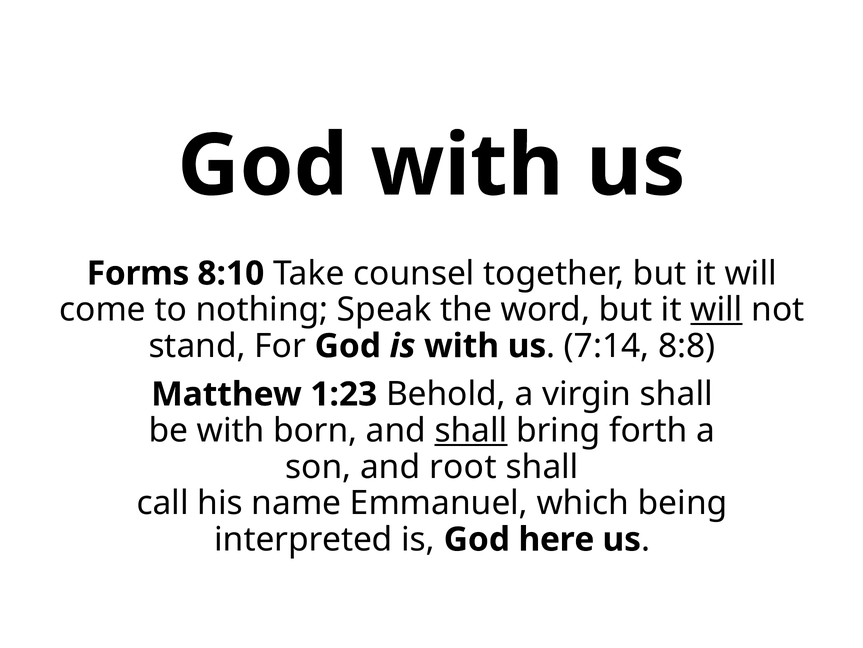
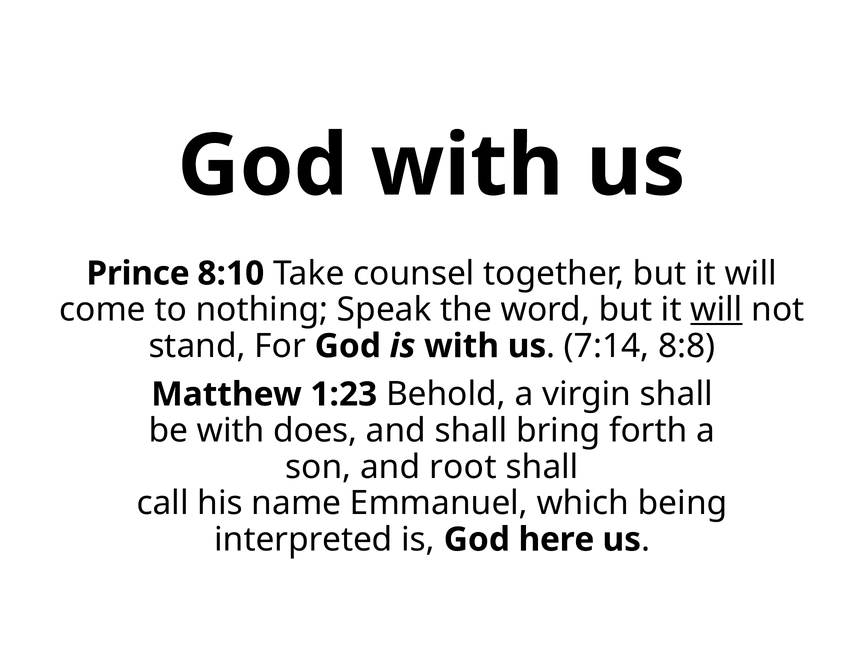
Forms: Forms -> Prince
born: born -> does
shall at (471, 430) underline: present -> none
